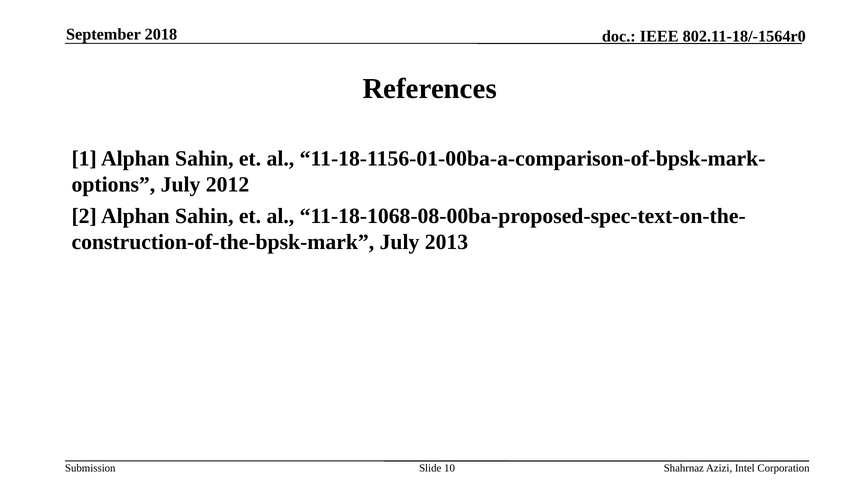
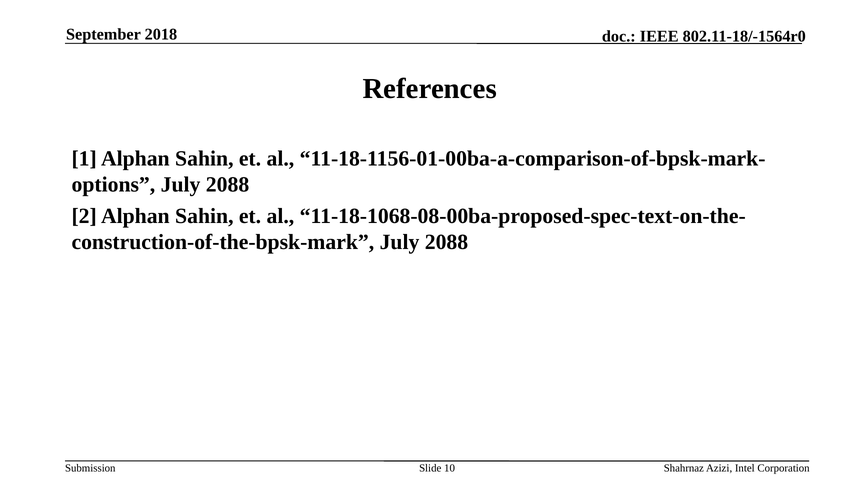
2012 at (228, 185): 2012 -> 2088
2013 at (446, 242): 2013 -> 2088
